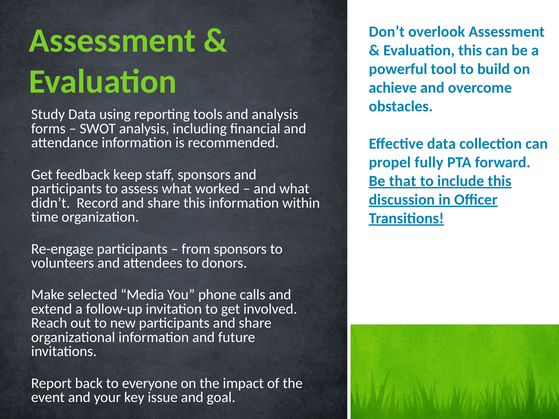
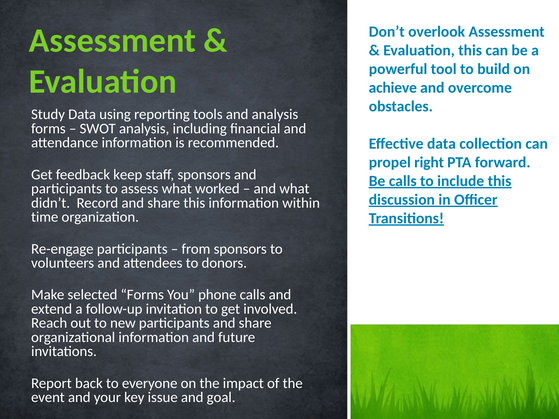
fully: fully -> right
Be that: that -> calls
selected Media: Media -> Forms
